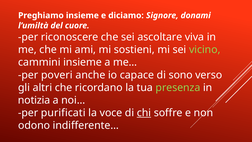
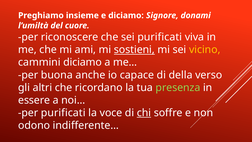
sei ascoltare: ascoltare -> purificati
sostieni underline: none -> present
vicino colour: light green -> yellow
cammini insieme: insieme -> diciamo
poveri: poveri -> buona
sono: sono -> della
notizia: notizia -> essere
